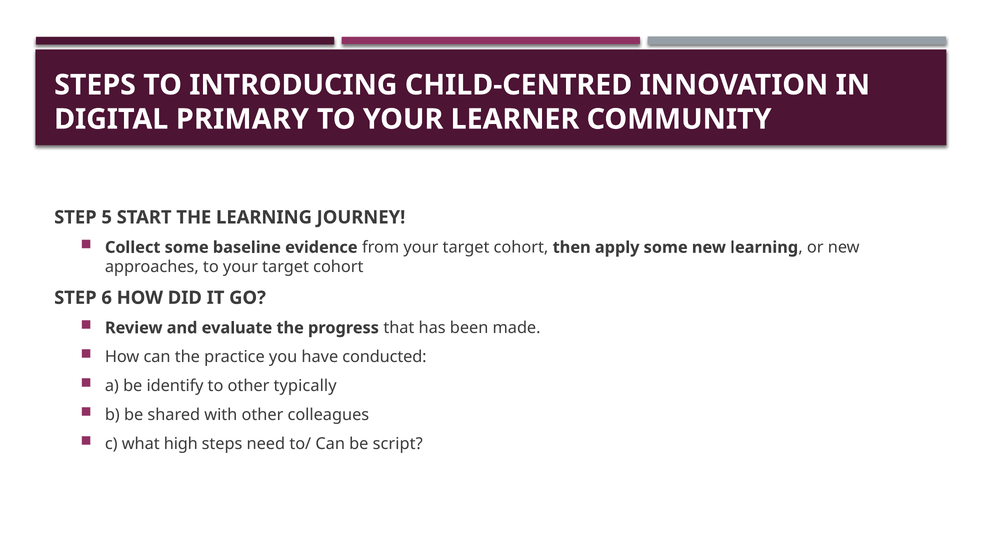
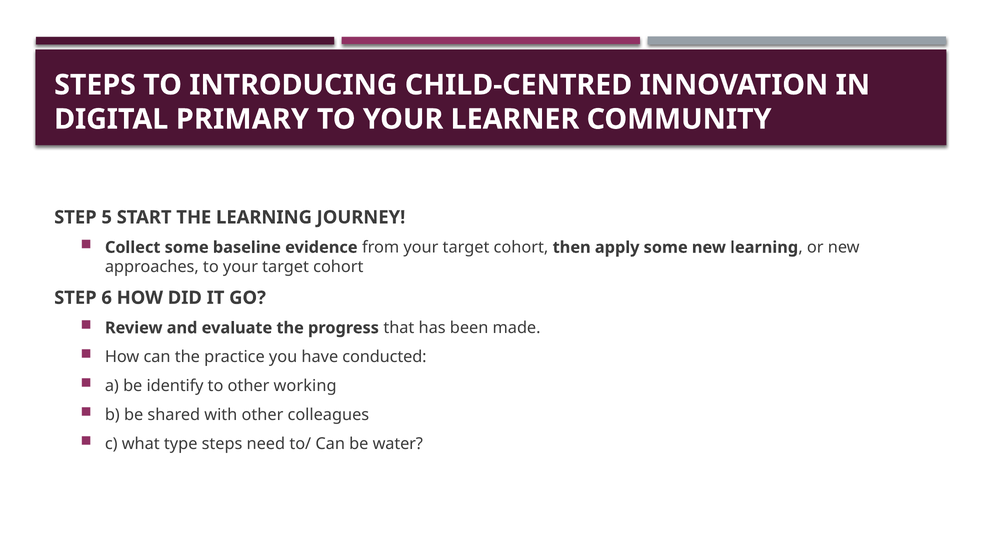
typically: typically -> working
high: high -> type
script: script -> water
